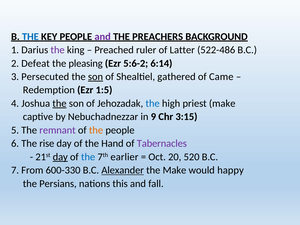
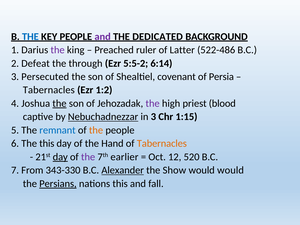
PREACHERS: PREACHERS -> DEDICATED
pleasing: pleasing -> through
5:6-2: 5:6-2 -> 5:5-2
son at (95, 77) underline: present -> none
gathered: gathered -> covenant
Came: Came -> Persia
Redemption at (49, 90): Redemption -> Tabernacles
1:5: 1:5 -> 1:2
the at (153, 103) colour: blue -> purple
priest make: make -> blood
Nebuchadnezzar underline: none -> present
in 9: 9 -> 3
3:15: 3:15 -> 1:15
remnant colour: purple -> blue
The rise: rise -> this
Tabernacles at (162, 144) colour: purple -> orange
the at (88, 157) colour: blue -> purple
20: 20 -> 12
600-330: 600-330 -> 343-330
the Make: Make -> Show
would happy: happy -> would
Persians underline: none -> present
